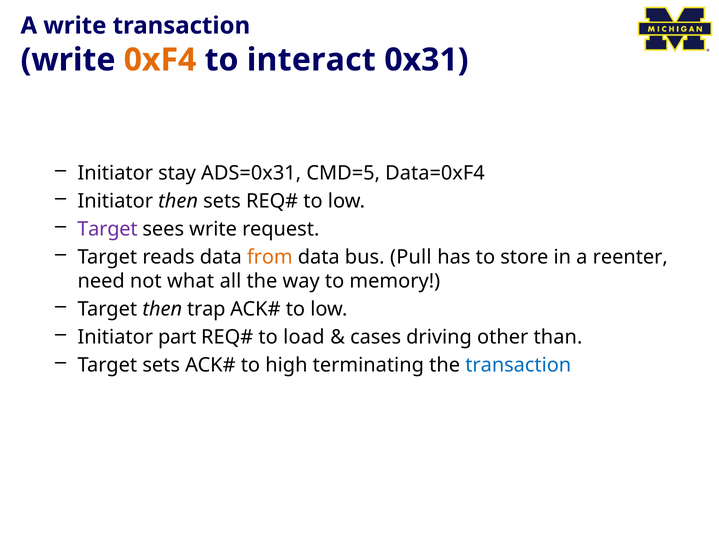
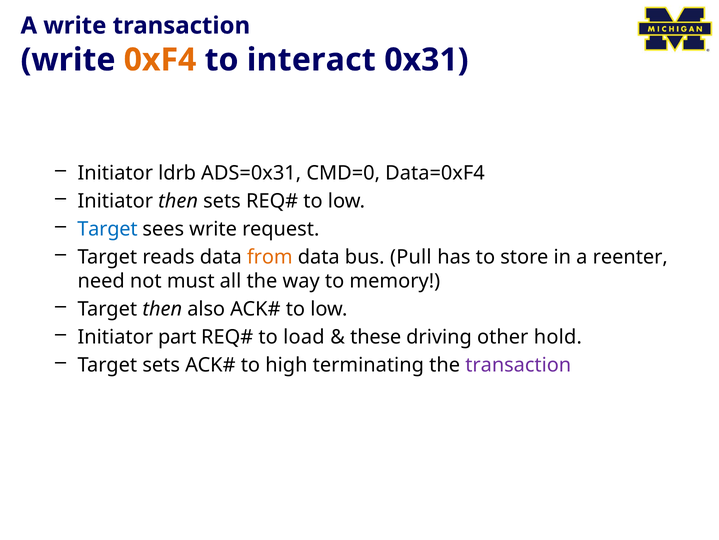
stay: stay -> ldrb
CMD=5: CMD=5 -> CMD=0
Target at (107, 229) colour: purple -> blue
what: what -> must
trap: trap -> also
cases: cases -> these
than: than -> hold
transaction at (518, 365) colour: blue -> purple
